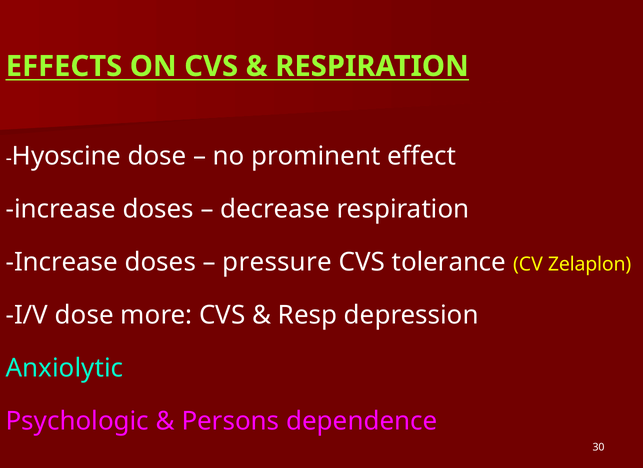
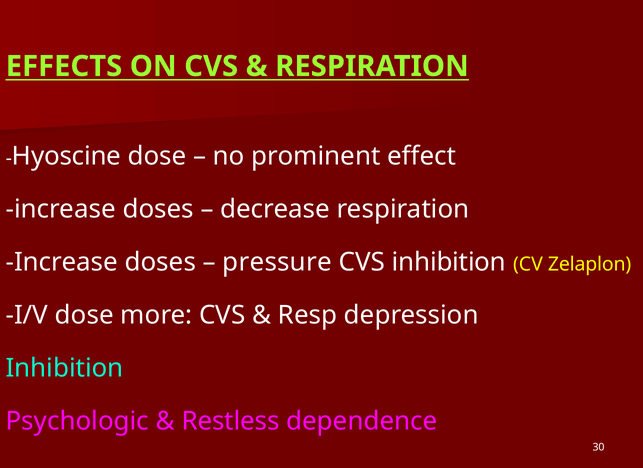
CVS tolerance: tolerance -> inhibition
Anxiolytic at (65, 368): Anxiolytic -> Inhibition
Persons: Persons -> Restless
